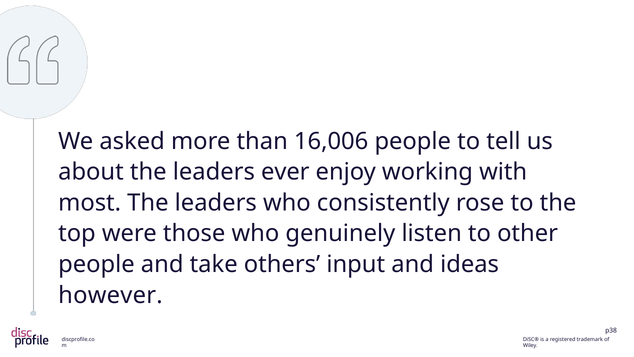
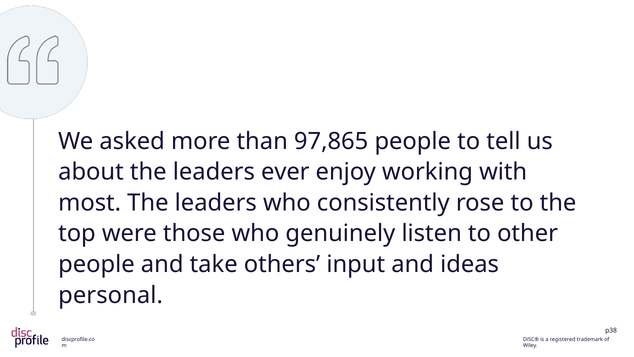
16,006: 16,006 -> 97,865
however: however -> personal
